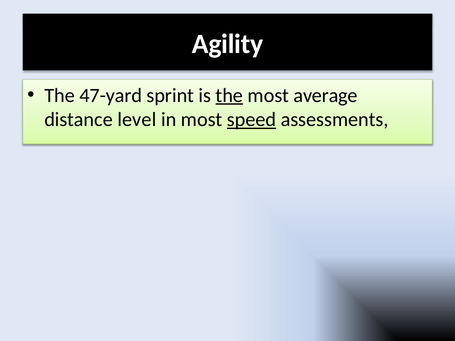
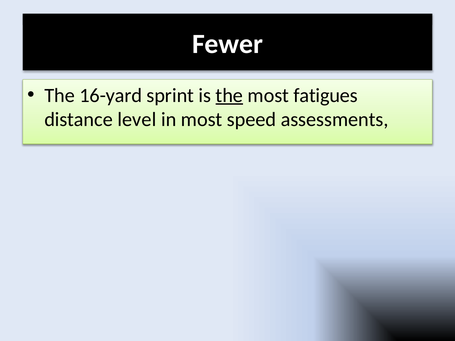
Agility: Agility -> Fewer
47-yard: 47-yard -> 16-yard
average: average -> fatigues
speed underline: present -> none
